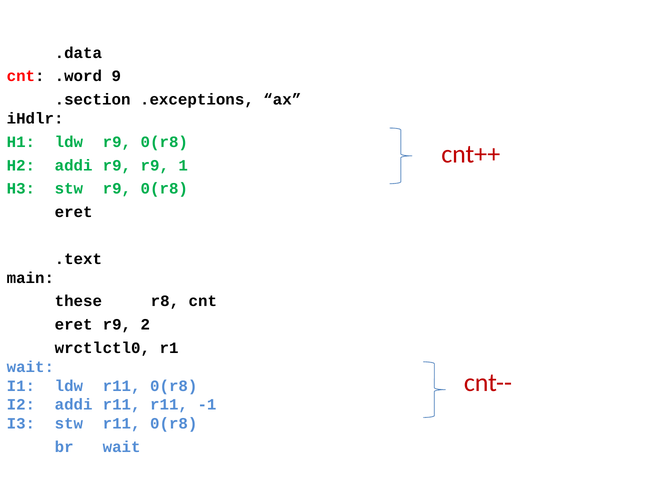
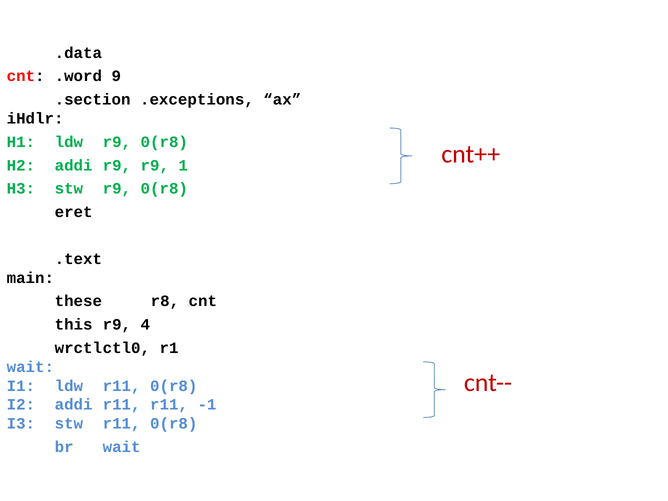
eret at (74, 325): eret -> this
2: 2 -> 4
